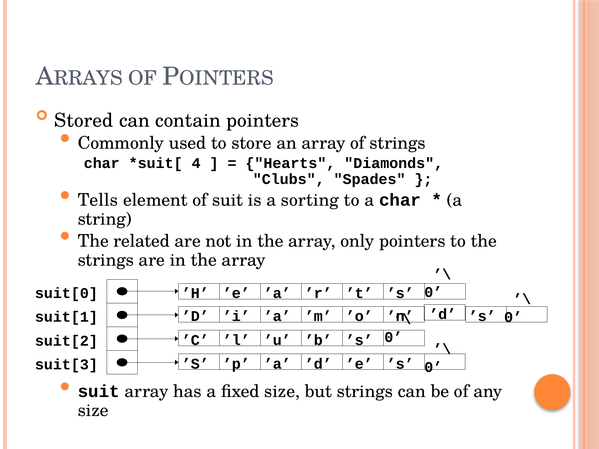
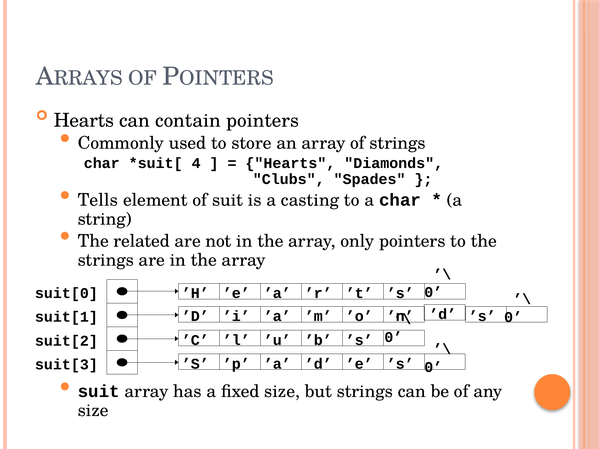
Stored at (84, 121): Stored -> Hearts
sorting: sorting -> casting
